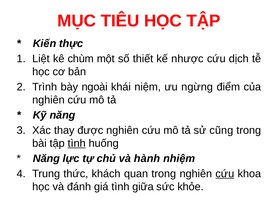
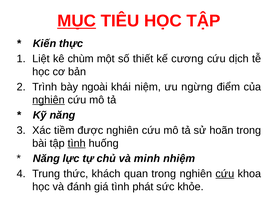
MỤC underline: none -> present
nhược: nhược -> cương
nghiên at (49, 100) underline: none -> present
thay: thay -> tiềm
cũng: cũng -> hoãn
hành: hành -> minh
giữa: giữa -> phát
